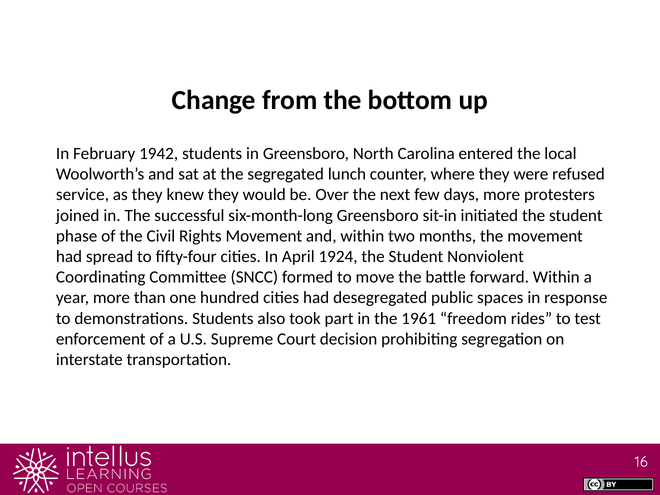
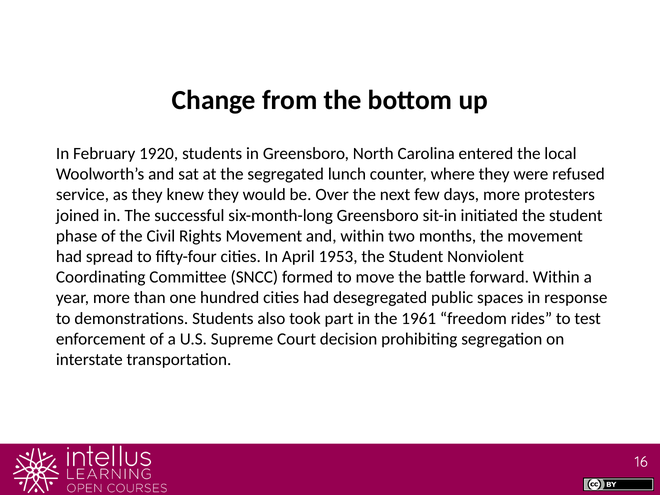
1942: 1942 -> 1920
1924: 1924 -> 1953
